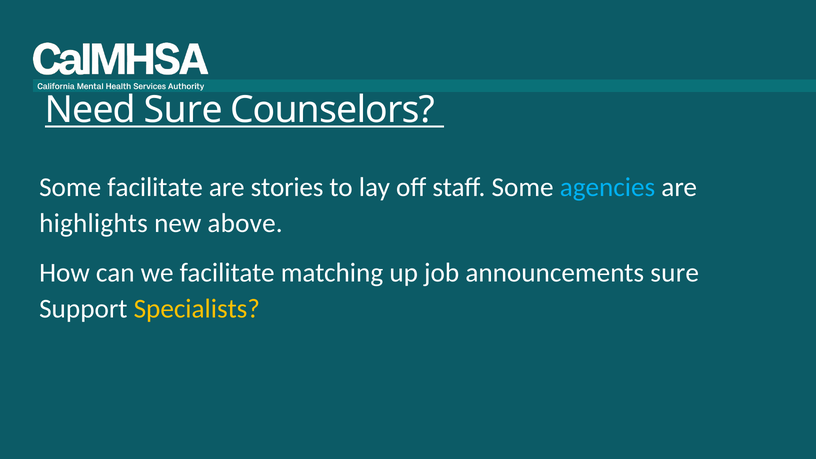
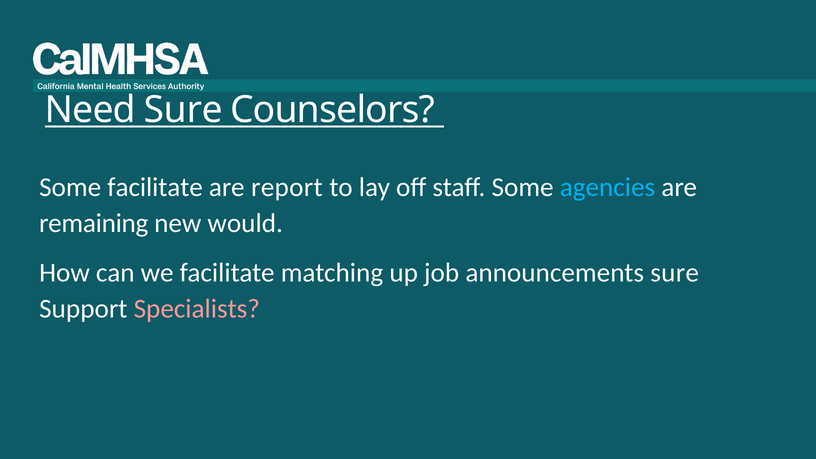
stories: stories -> report
highlights: highlights -> remaining
above: above -> would
Specialists colour: yellow -> pink
